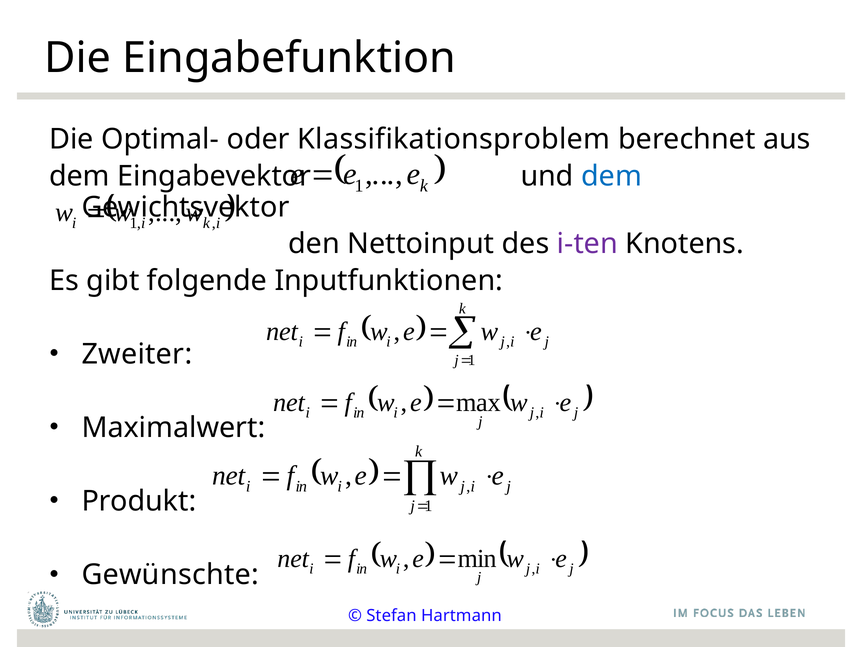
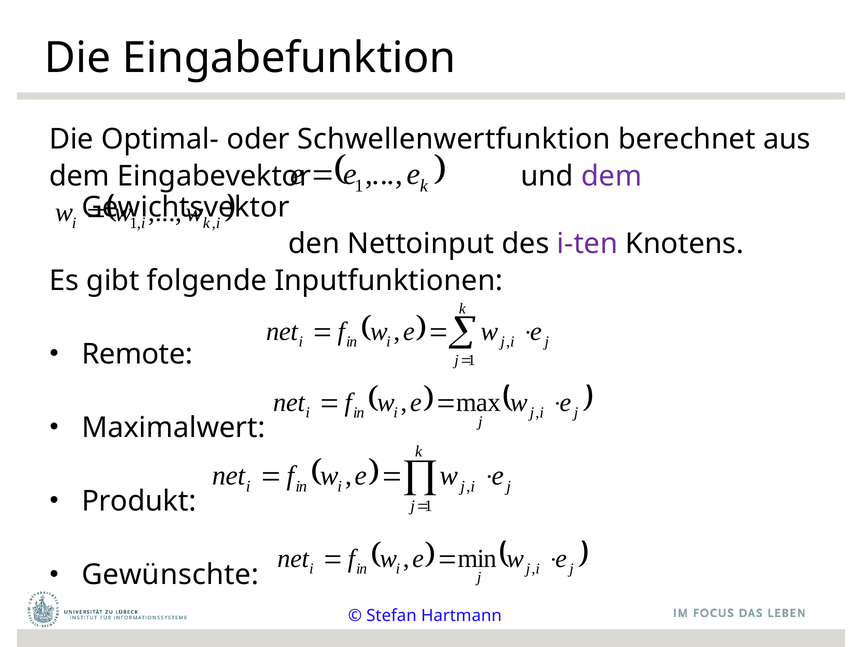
Klassifikationsproblem: Klassifikationsproblem -> Schwellenwertfunktion
dem at (612, 176) colour: blue -> purple
Zweiter: Zweiter -> Remote
